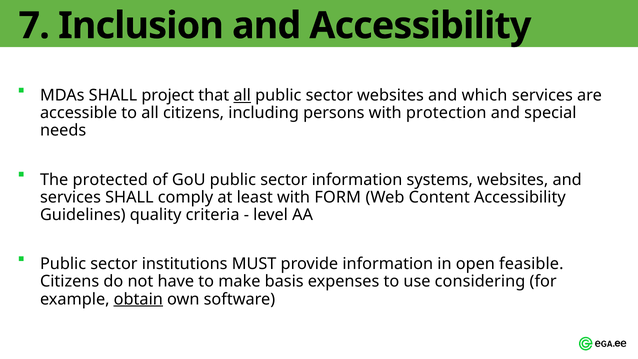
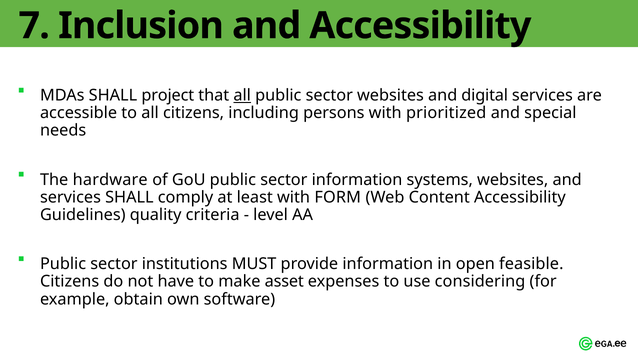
which: which -> digital
protection: protection -> prioritized
protected: protected -> hardware
basis: basis -> asset
obtain underline: present -> none
